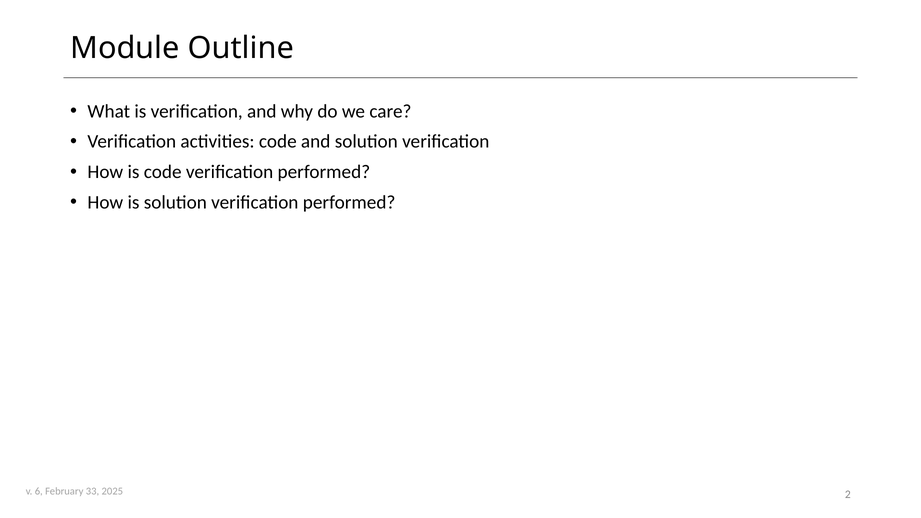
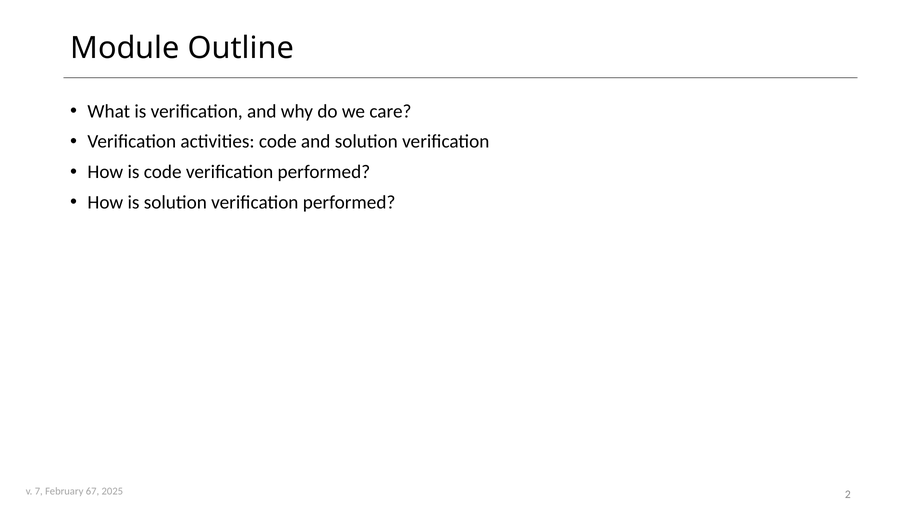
6: 6 -> 7
33: 33 -> 67
